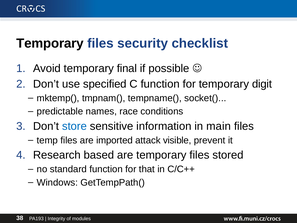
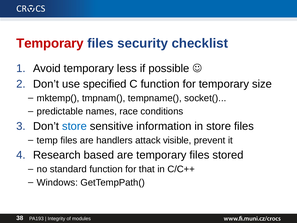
Temporary at (50, 43) colour: black -> red
final: final -> less
digit: digit -> size
in main: main -> store
imported: imported -> handlers
